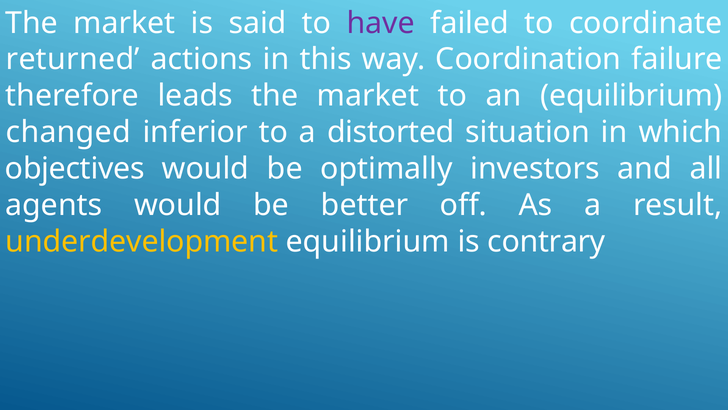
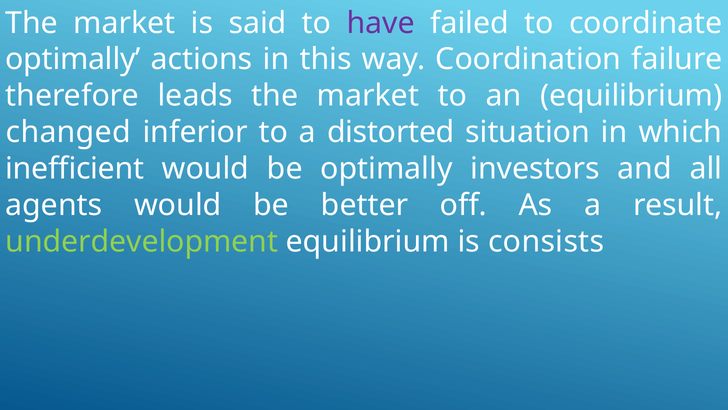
returned at (73, 59): returned -> optimally
objectives: objectives -> inefficient
underdevelopment colour: yellow -> light green
contrary: contrary -> consists
